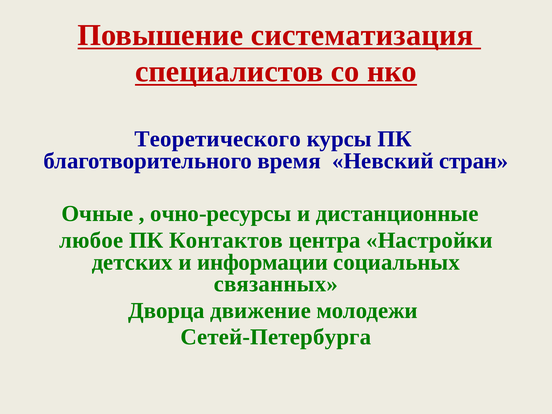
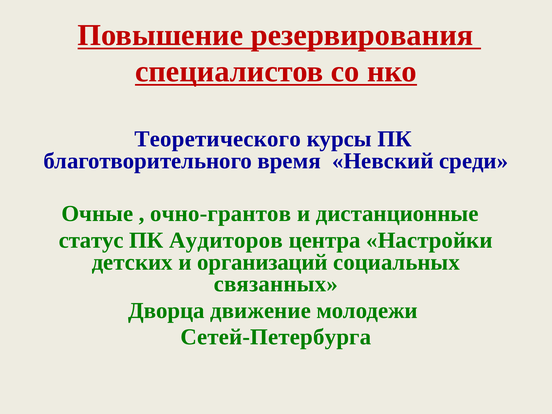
систематизация: систематизация -> резервирования
стран: стран -> среди
очно-ресурсы: очно-ресурсы -> очно-грантов
любое: любое -> статус
Контактов: Контактов -> Аудиторов
информации: информации -> организаций
